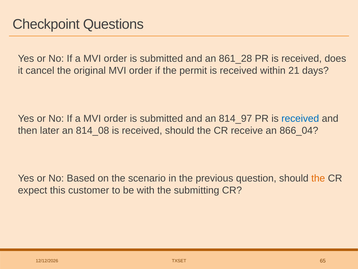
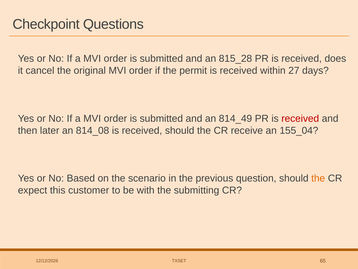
861_28: 861_28 -> 815_28
21: 21 -> 27
814_97: 814_97 -> 814_49
received at (300, 118) colour: blue -> red
866_04: 866_04 -> 155_04
